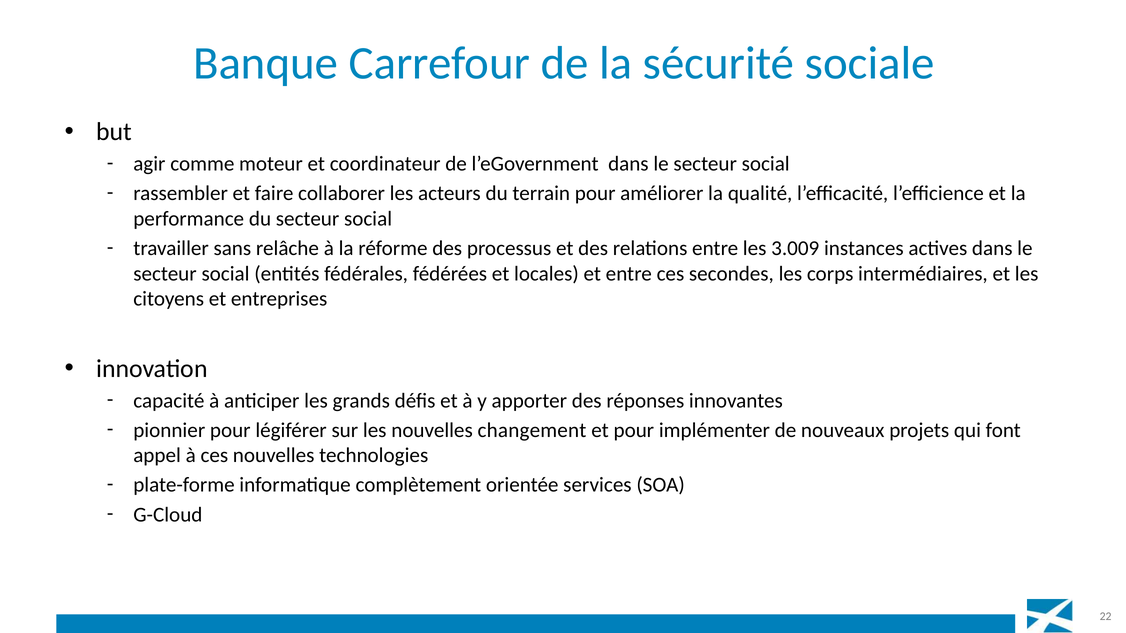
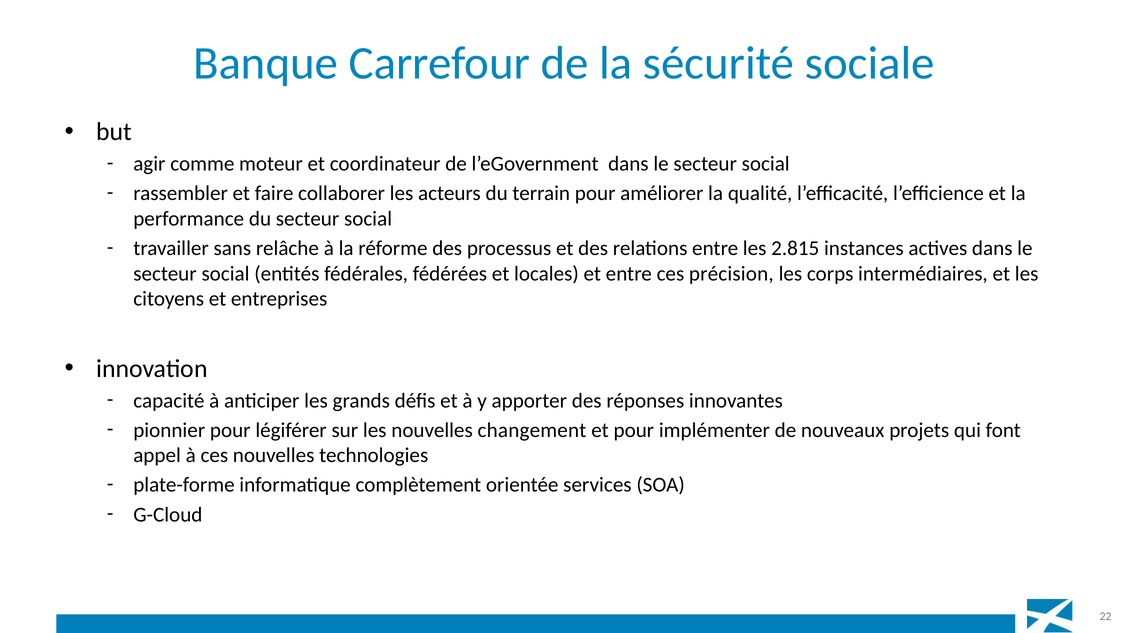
3.009: 3.009 -> 2.815
secondes: secondes -> précision
